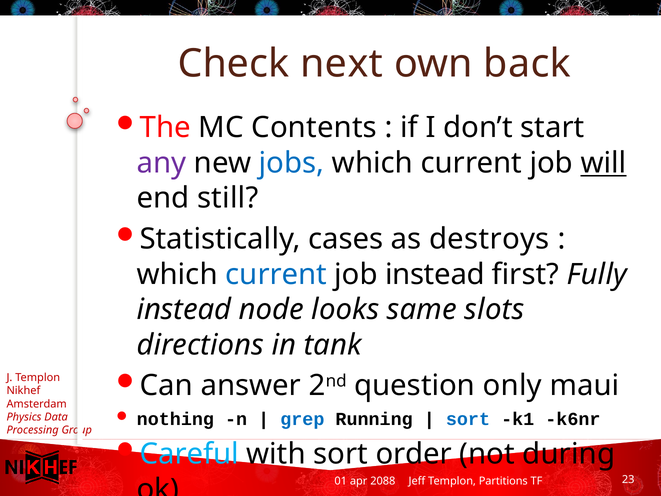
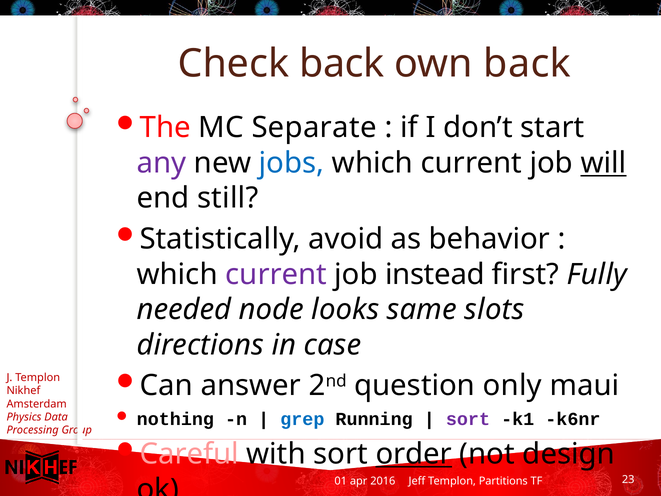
Check next: next -> back
Contents: Contents -> Separate
cases: cases -> avoid
destroys: destroys -> behavior
current at (276, 274) colour: blue -> purple
instead at (184, 309): instead -> needed
tank: tank -> case
sort at (468, 419) colour: blue -> purple
Careful colour: light blue -> pink
order underline: none -> present
during: during -> design
2088: 2088 -> 2016
